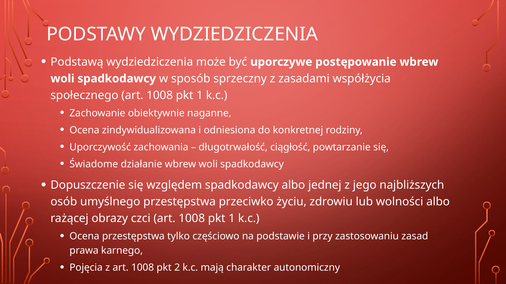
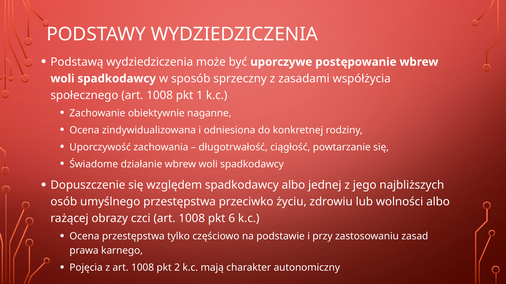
1 at (232, 219): 1 -> 6
